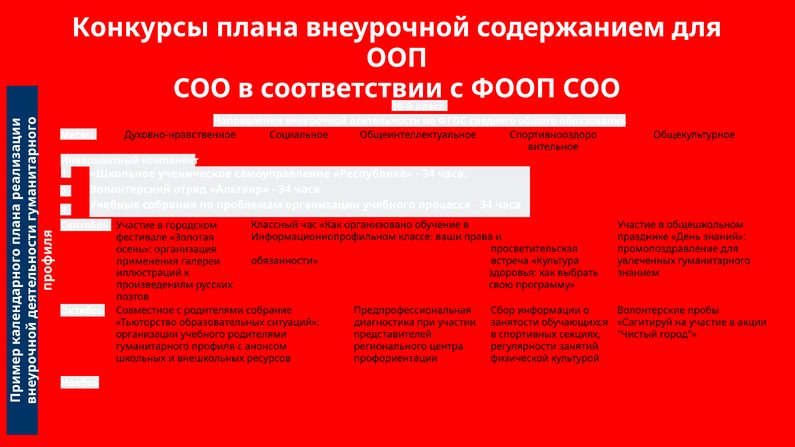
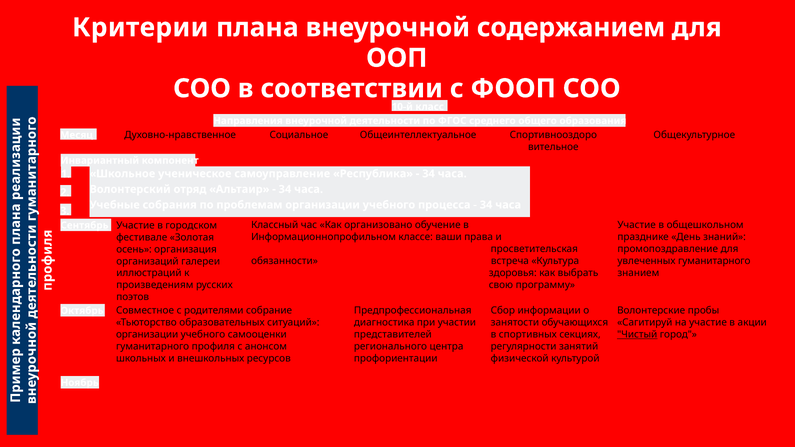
Конкурсы: Конкурсы -> Критерии
применения: применения -> организаций
учебного родителями: родителями -> самооценки
Чистый underline: none -> present
